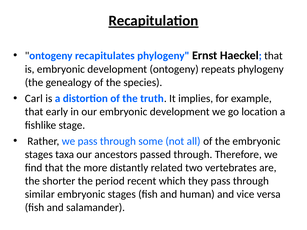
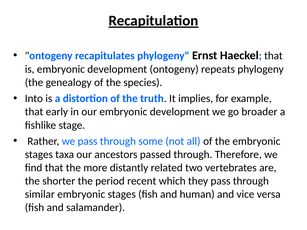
Carl: Carl -> Into
location: location -> broader
